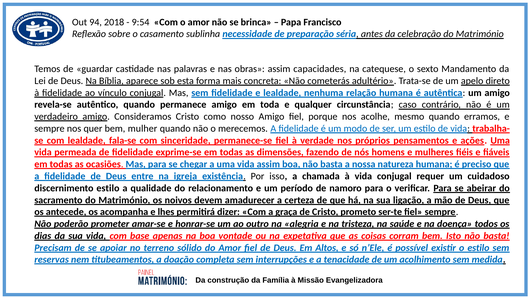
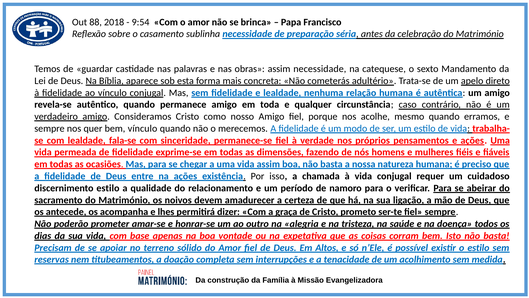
94: 94 -> 88
assim capacidades: capacidades -> necessidade
bem mulher: mulher -> vínculo
na igreja: igreja -> ações
